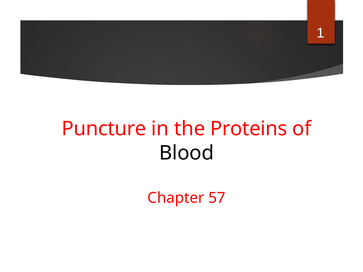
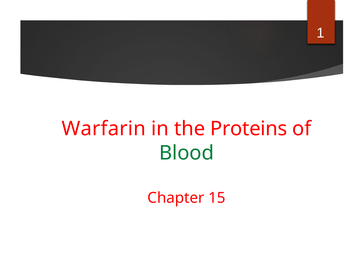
Puncture: Puncture -> Warfarin
Blood colour: black -> green
57: 57 -> 15
